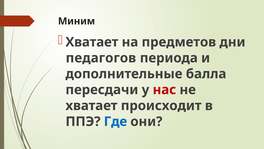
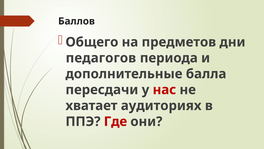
Миним: Миним -> Баллов
Хватает at (92, 42): Хватает -> Общего
происходит: происходит -> аудиториях
Где colour: blue -> red
